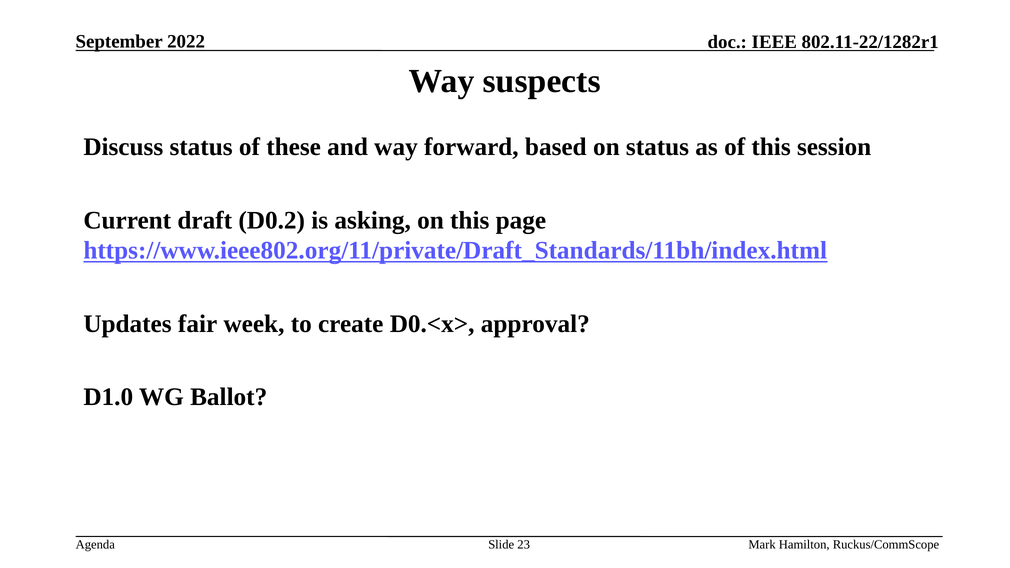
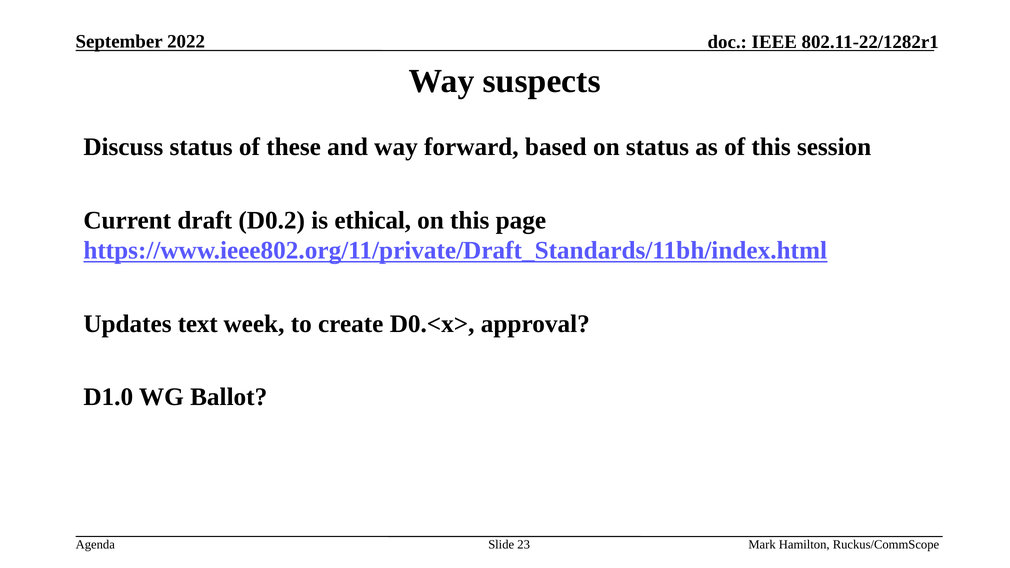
asking: asking -> ethical
fair: fair -> text
